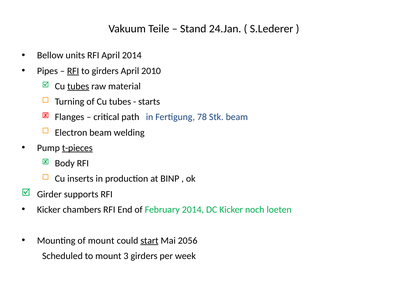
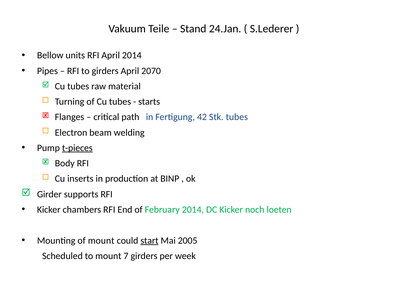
RFI at (73, 71) underline: present -> none
2010: 2010 -> 2070
tubes at (78, 86) underline: present -> none
78: 78 -> 42
Stk beam: beam -> tubes
2056: 2056 -> 2005
3: 3 -> 7
